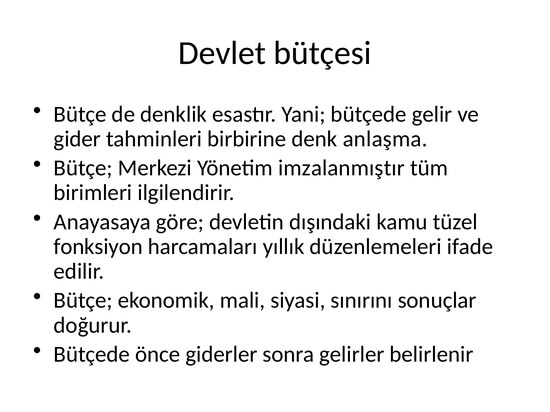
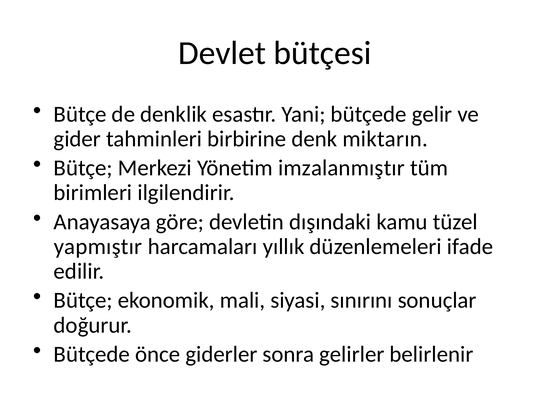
anlaşma: anlaşma -> miktarın
fonksiyon: fonksiyon -> yapmıştır
